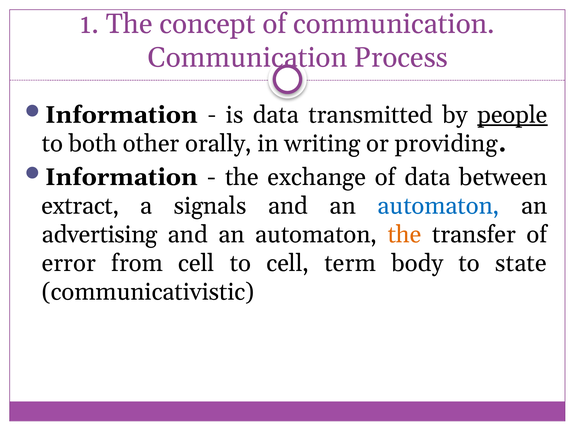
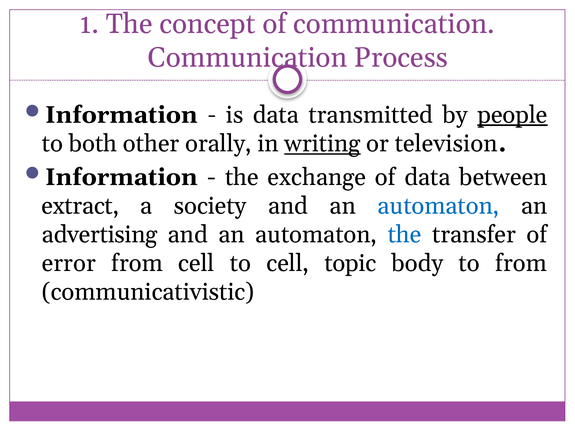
writing underline: none -> present
providing: providing -> television
signals: signals -> society
the at (405, 235) colour: orange -> blue
term: term -> topic
to state: state -> from
